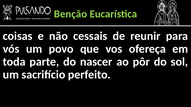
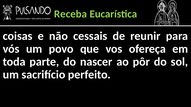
Benção: Benção -> Receba
